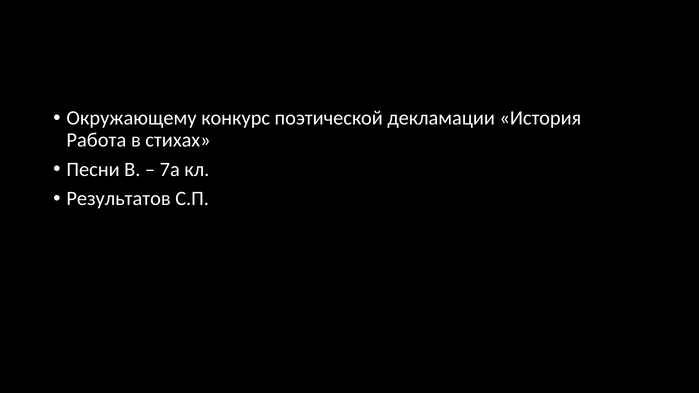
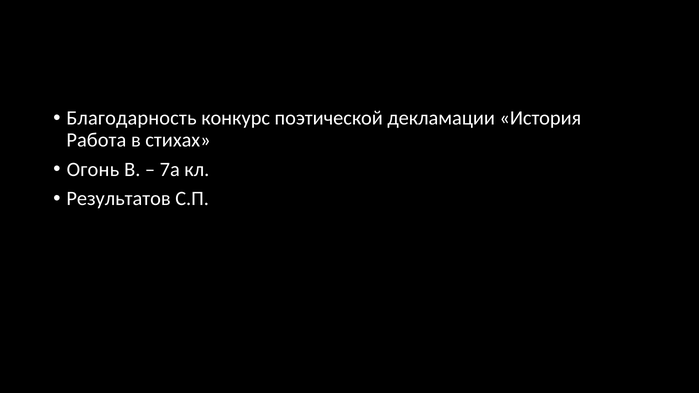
Окружающему: Окружающему -> Благодарность
Песни: Песни -> Огонь
